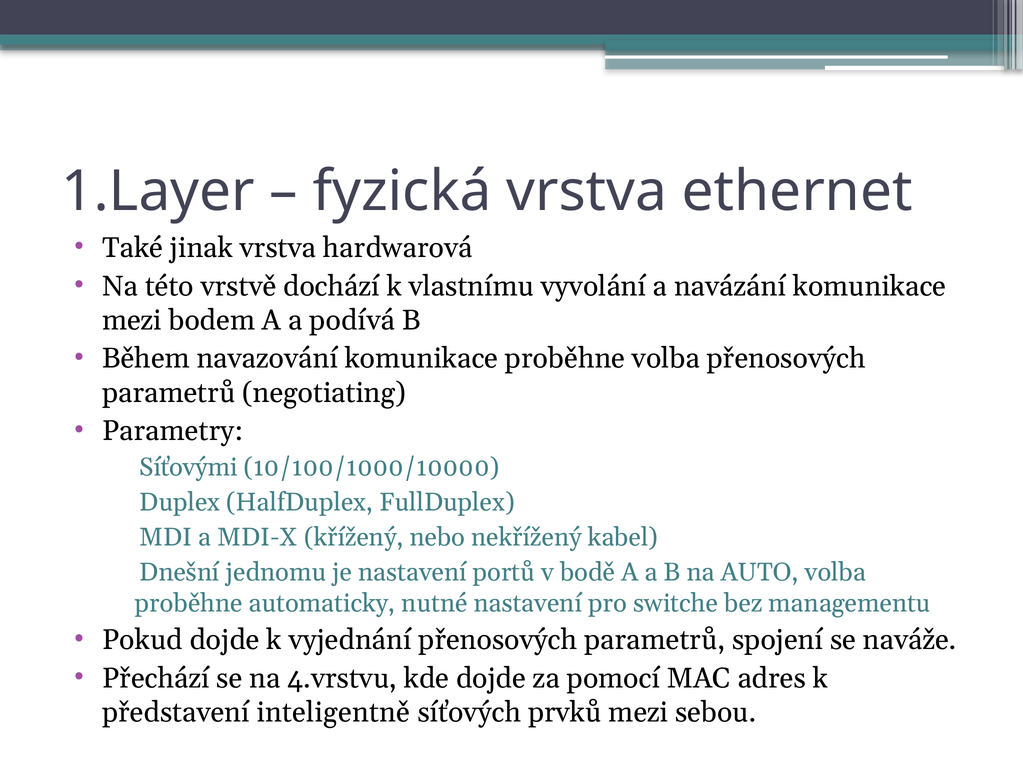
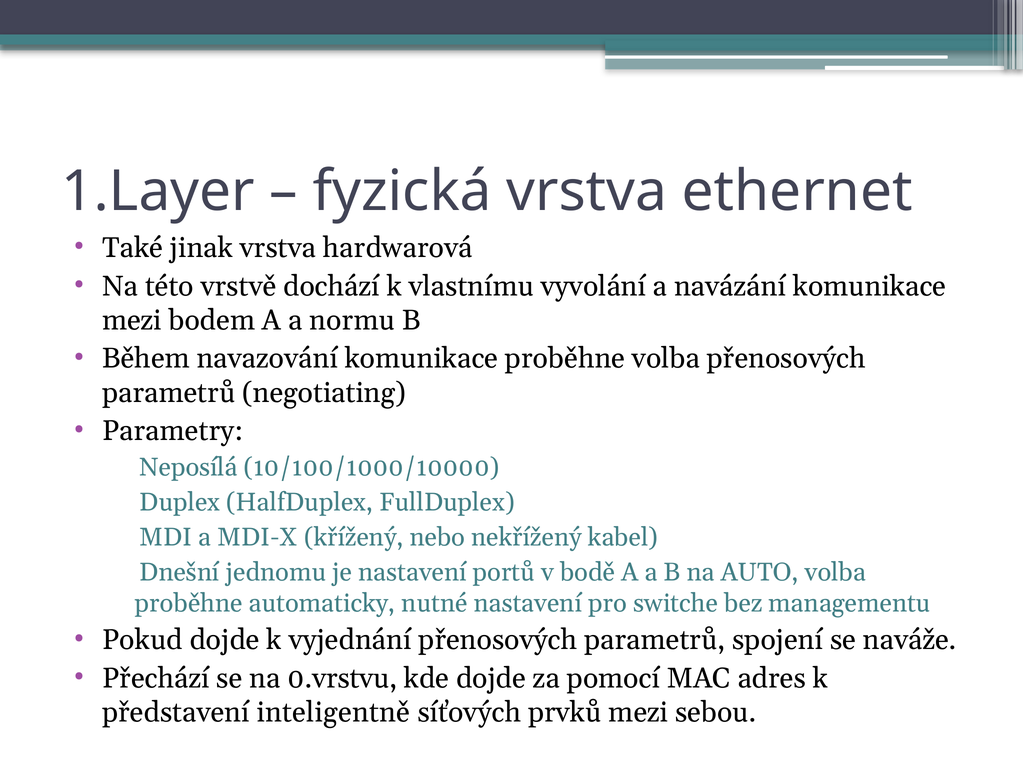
podívá: podívá -> normu
Síťovými: Síťovými -> Neposílá
4.vrstvu: 4.vrstvu -> 0.vrstvu
